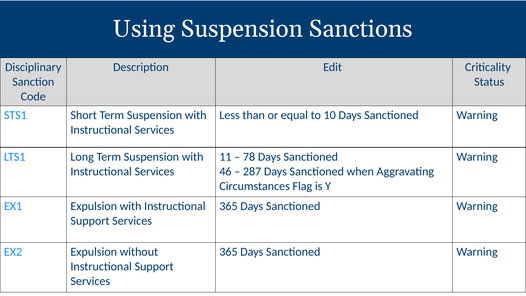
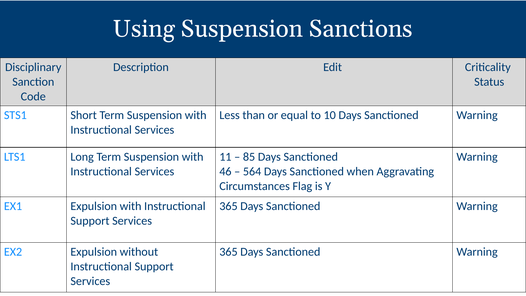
78: 78 -> 85
287: 287 -> 564
